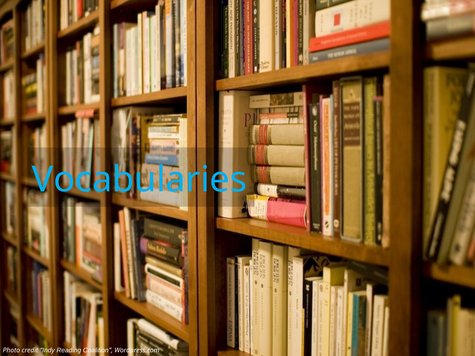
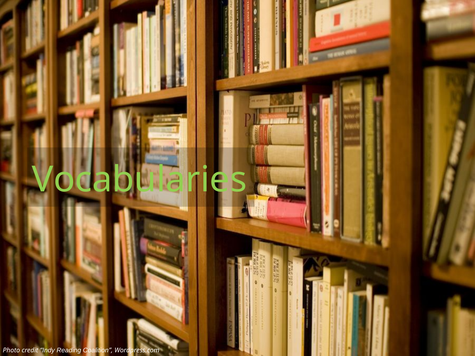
Vocabularies colour: light blue -> light green
